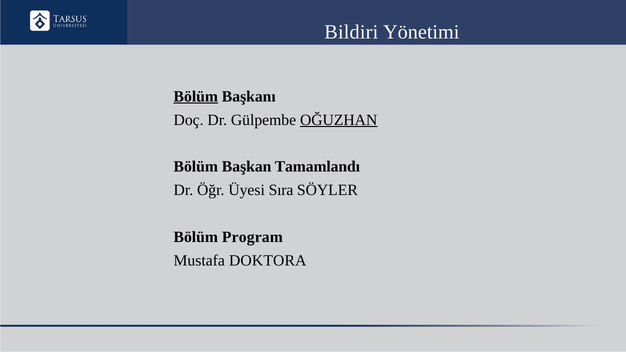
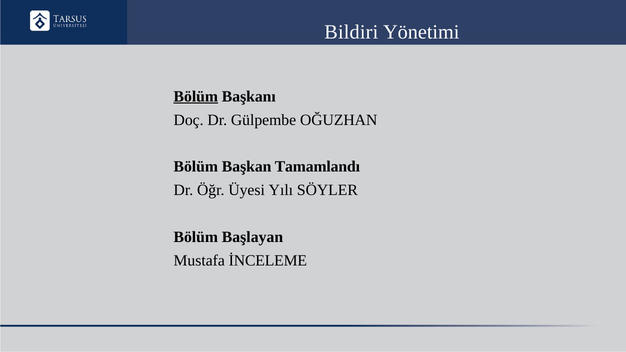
OĞUZHAN underline: present -> none
Sıra: Sıra -> Yılı
Program: Program -> Başlayan
DOKTORA: DOKTORA -> İNCELEME
